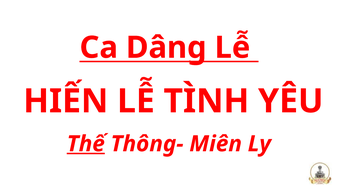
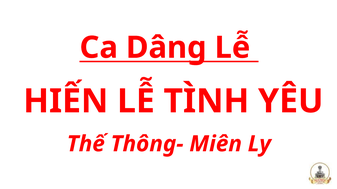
Thế underline: present -> none
